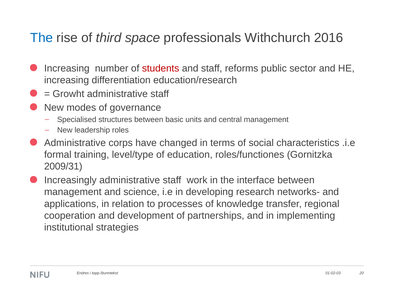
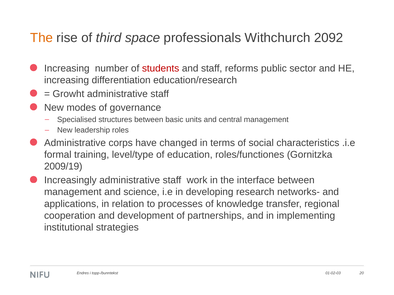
The at (42, 38) colour: blue -> orange
2016: 2016 -> 2092
2009/31: 2009/31 -> 2009/19
